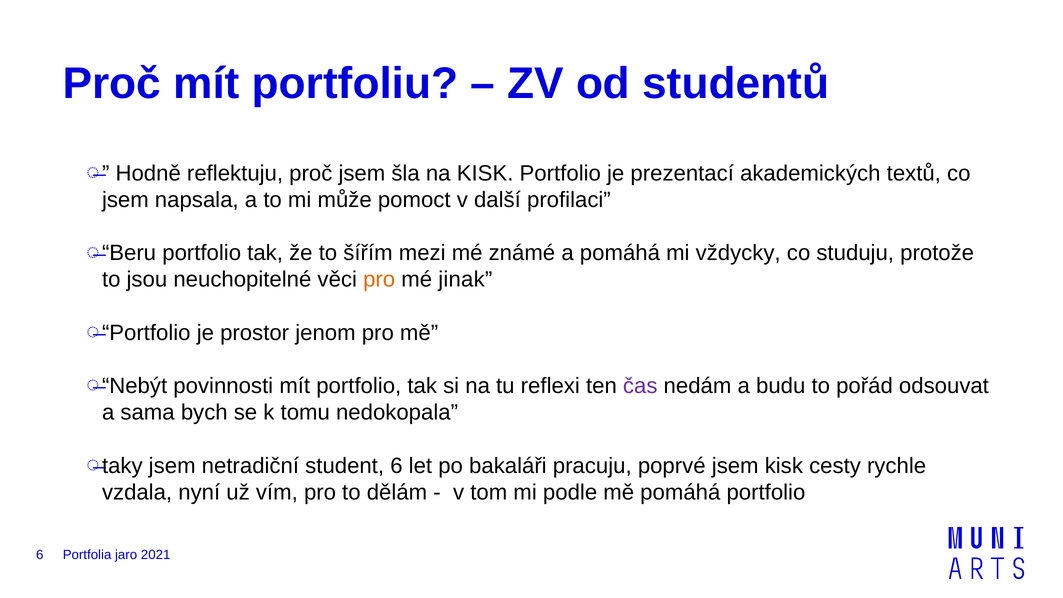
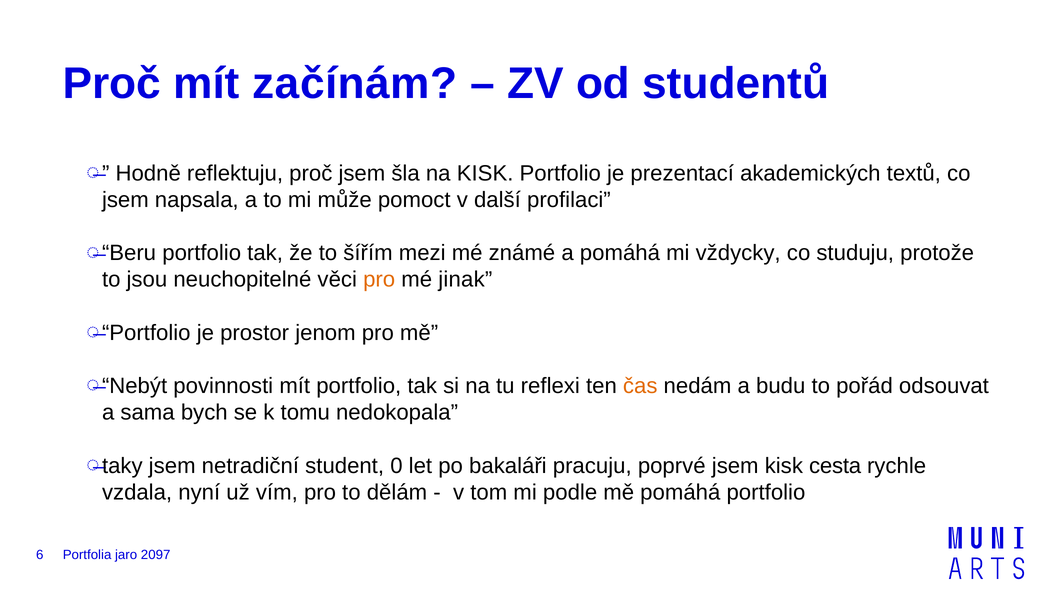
portfoliu: portfoliu -> začínám
čas colour: purple -> orange
student 6: 6 -> 0
cesty: cesty -> cesta
2021: 2021 -> 2097
